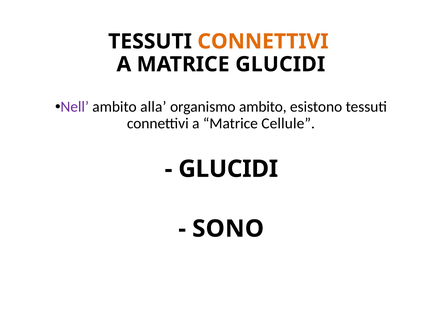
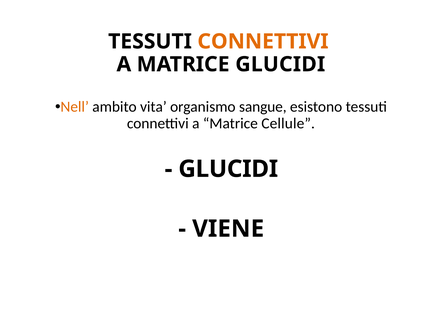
Nell colour: purple -> orange
alla: alla -> vita
organismo ambito: ambito -> sangue
SONO: SONO -> VIENE
